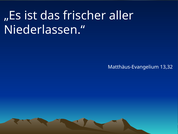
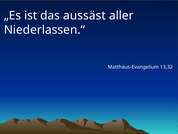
frischer: frischer -> aussäst
